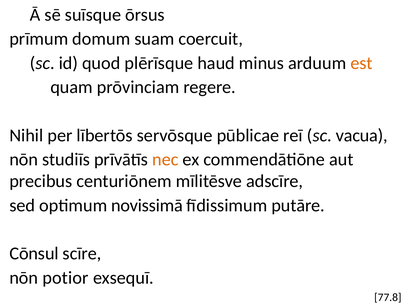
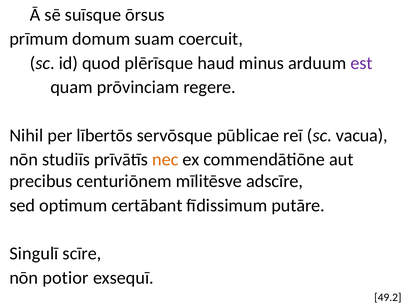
est colour: orange -> purple
novissimā: novissimā -> certābant
Cōnsul: Cōnsul -> Singulī
77.8: 77.8 -> 49.2
